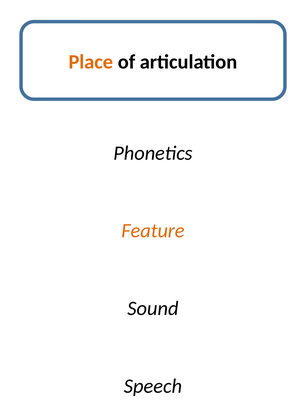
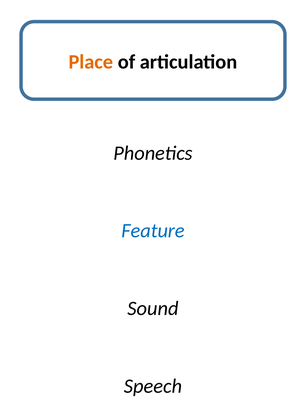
Feature colour: orange -> blue
